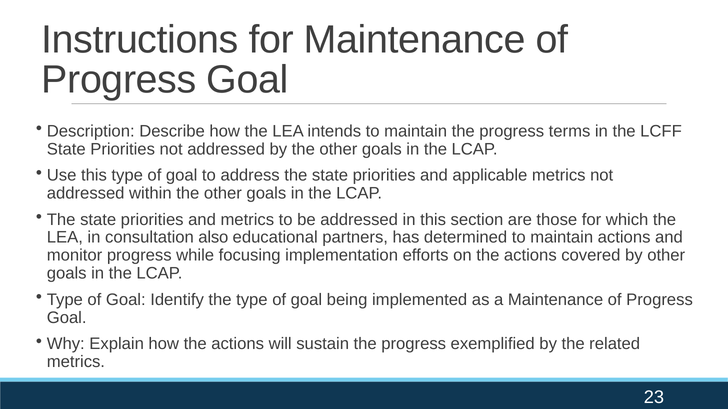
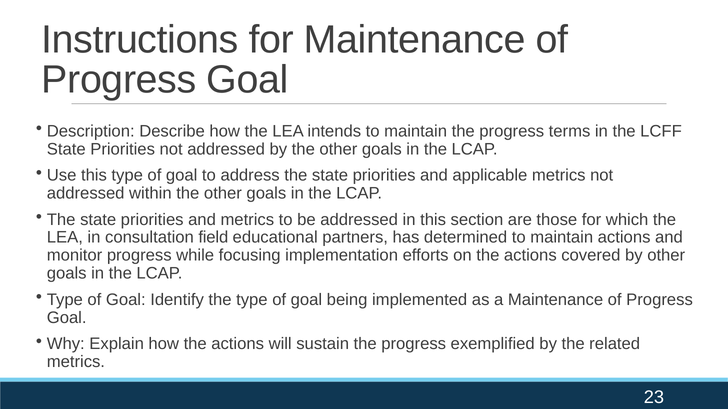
also: also -> field
